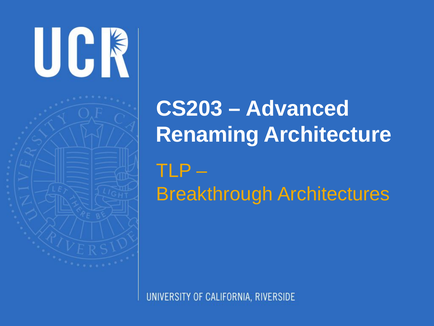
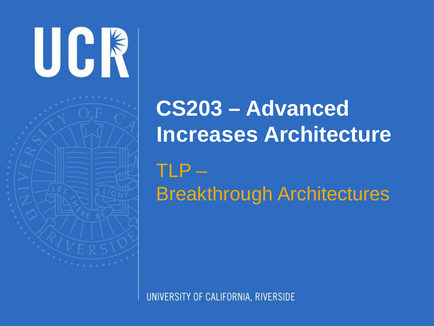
Renaming: Renaming -> Increases
